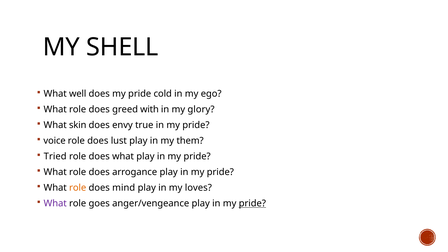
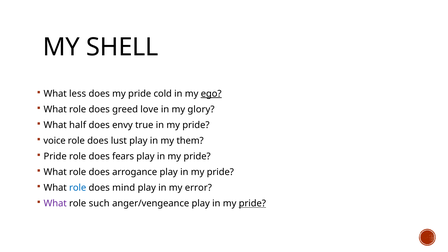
well: well -> less
ego underline: none -> present
with: with -> love
skin: skin -> half
Tried at (55, 156): Tried -> Pride
does what: what -> fears
role at (78, 188) colour: orange -> blue
loves: loves -> error
goes: goes -> such
